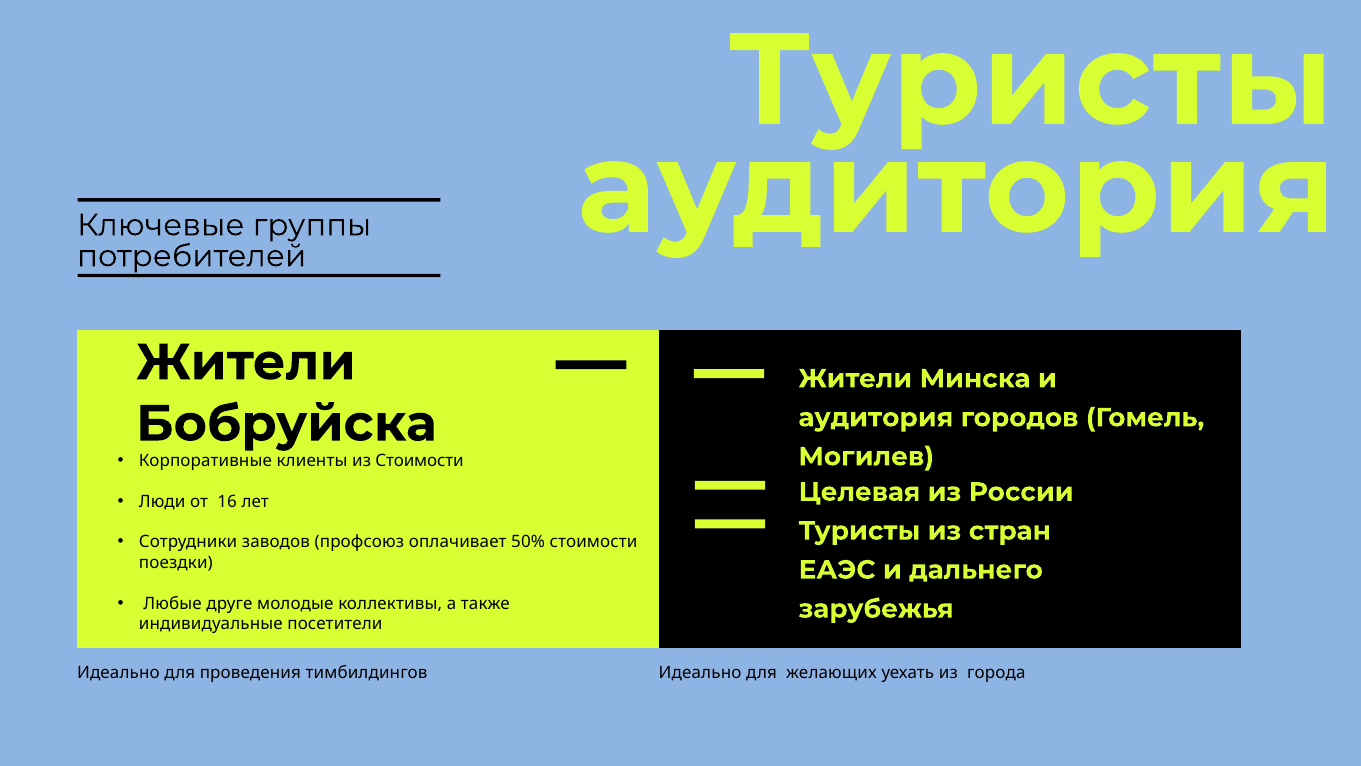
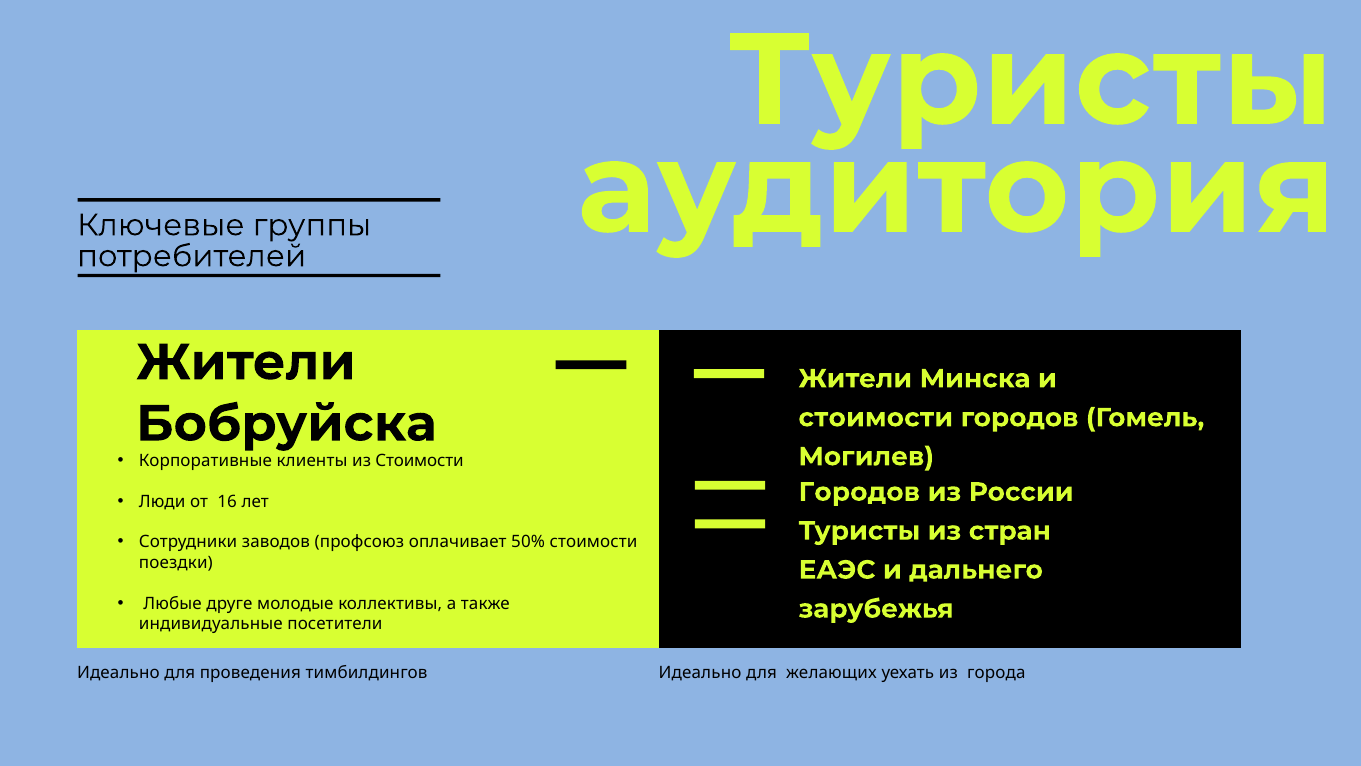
аудитория at (876, 417): аудитория -> стоимости
Целевая at (860, 492): Целевая -> Городов
